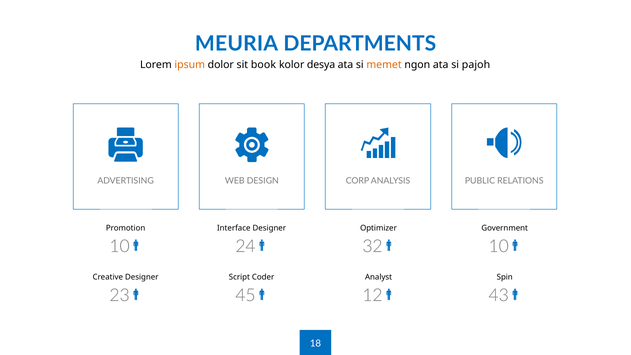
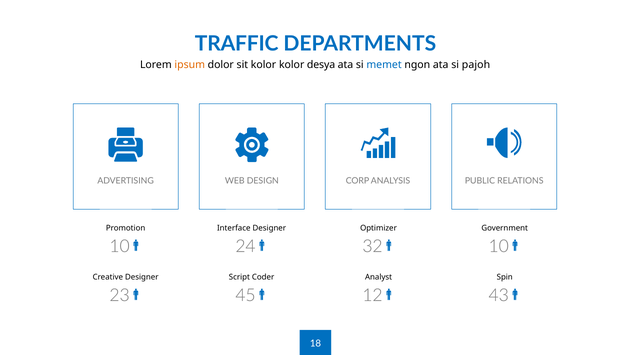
MEURIA: MEURIA -> TRAFFIC
sit book: book -> kolor
memet colour: orange -> blue
